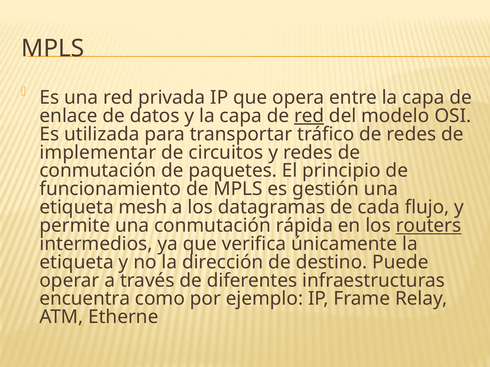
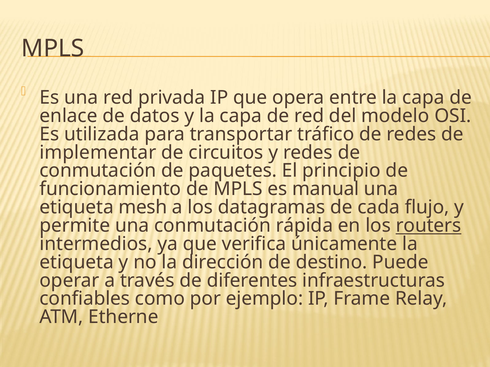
red at (309, 116) underline: present -> none
gestión: gestión -> manual
encuentra: encuentra -> confiables
